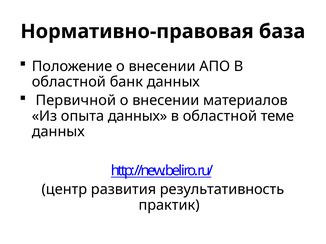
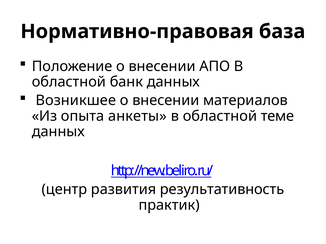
Первичной: Первичной -> Возникшее
опыта данных: данных -> анкеты
